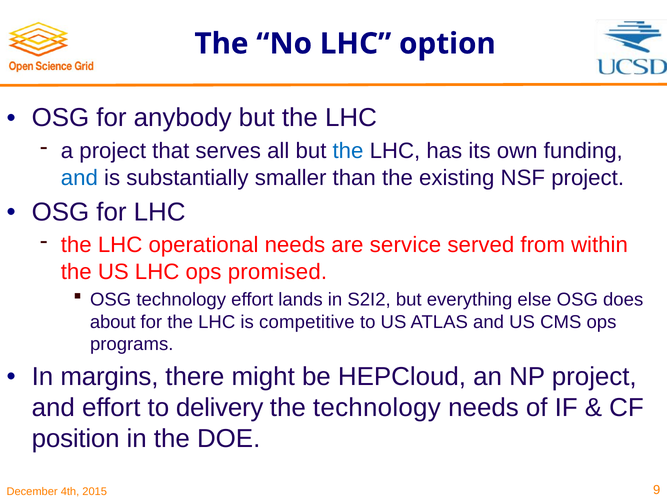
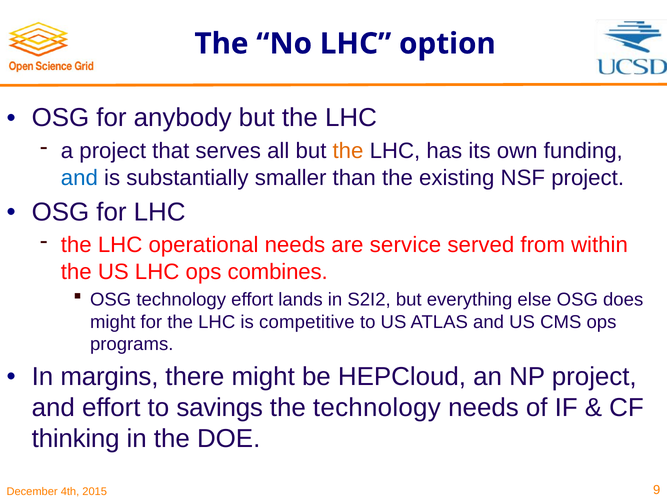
the at (348, 151) colour: blue -> orange
promised: promised -> combines
about at (113, 322): about -> might
delivery: delivery -> savings
position: position -> thinking
